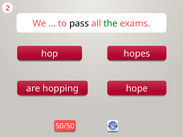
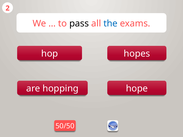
the colour: green -> blue
